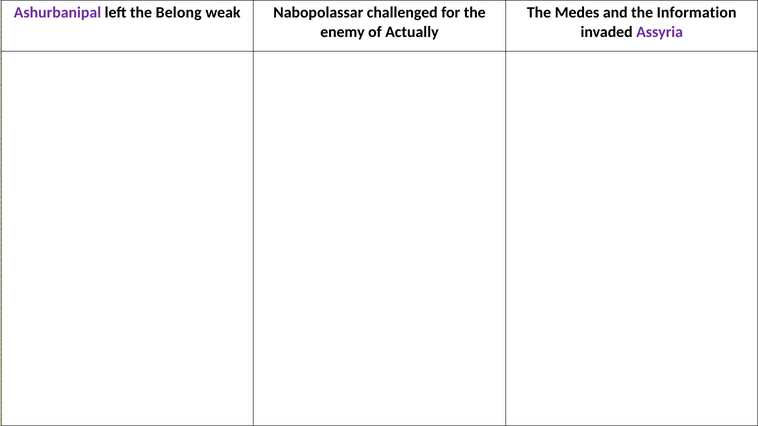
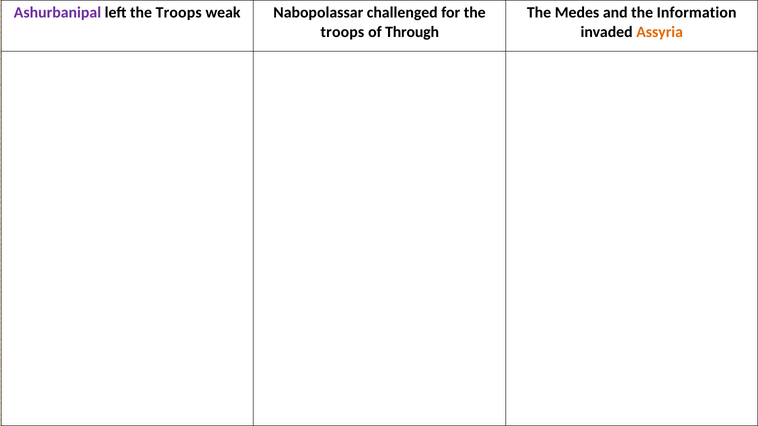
left the Belong: Belong -> Troops
enemy at (343, 32): enemy -> troops
Actually: Actually -> Through
Assyria colour: purple -> orange
